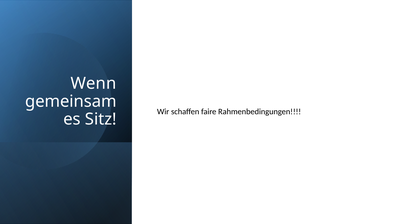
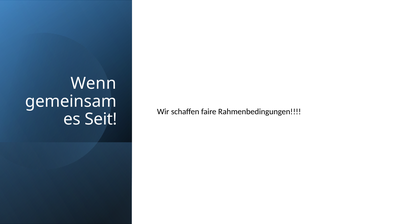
Sitz: Sitz -> Seit
